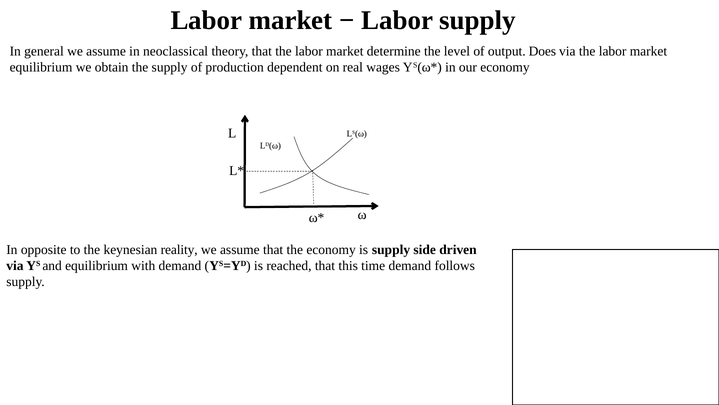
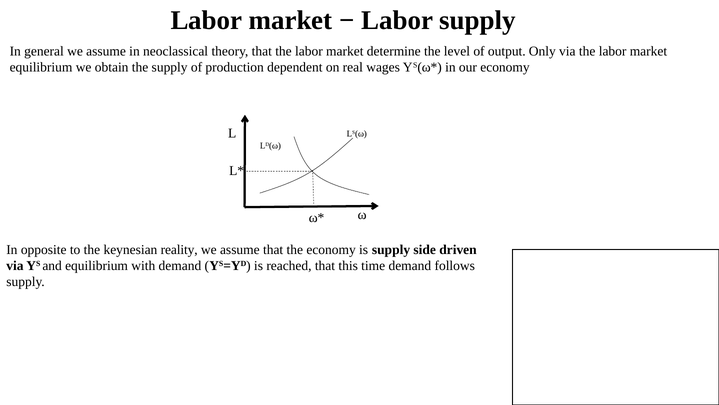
Does: Does -> Only
